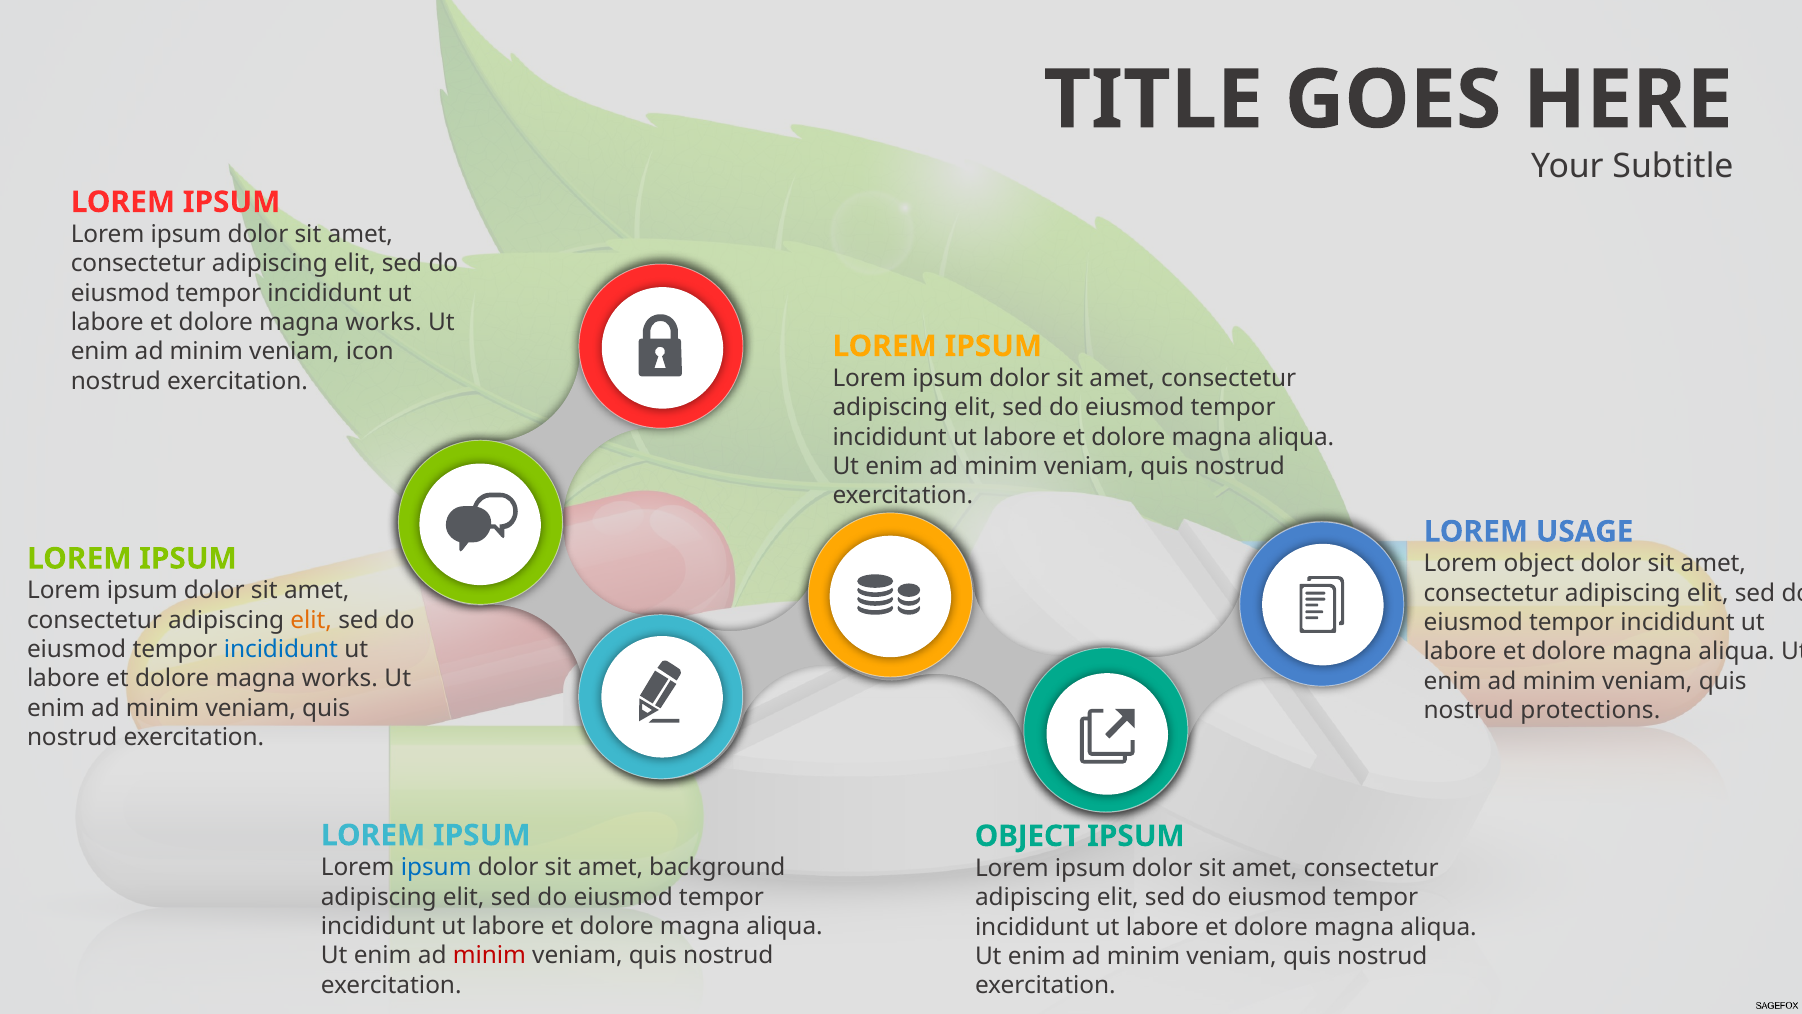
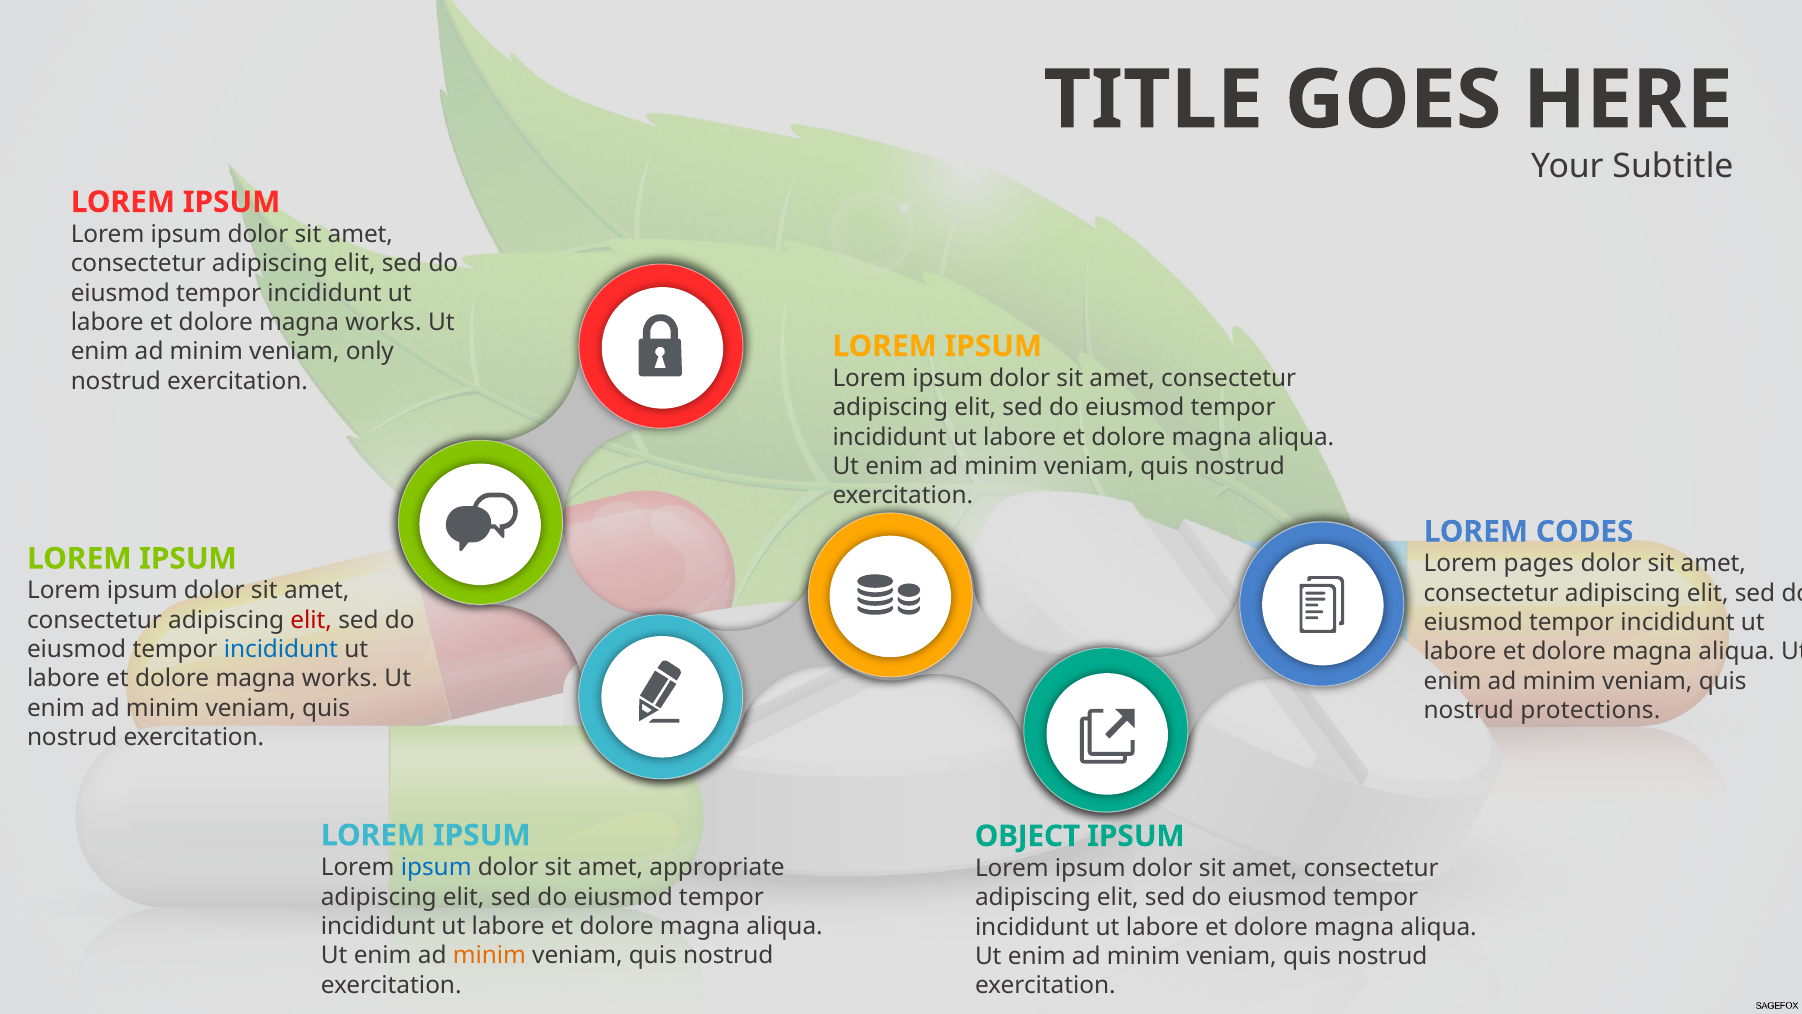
icon: icon -> only
USAGE: USAGE -> CODES
Lorem object: object -> pages
elit at (311, 620) colour: orange -> red
background: background -> appropriate
minim at (489, 955) colour: red -> orange
